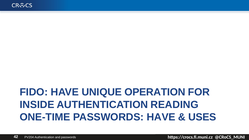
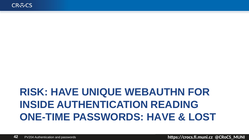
FIDO: FIDO -> RISK
OPERATION: OPERATION -> WEBAUTHN
USES: USES -> LOST
